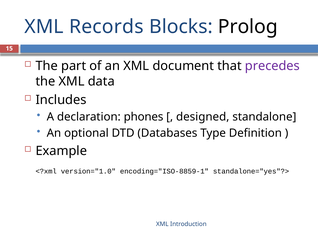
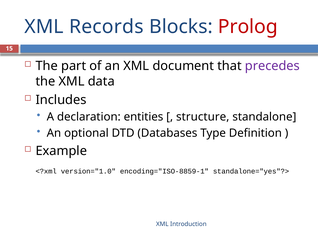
Prolog colour: black -> red
phones: phones -> entities
designed: designed -> structure
